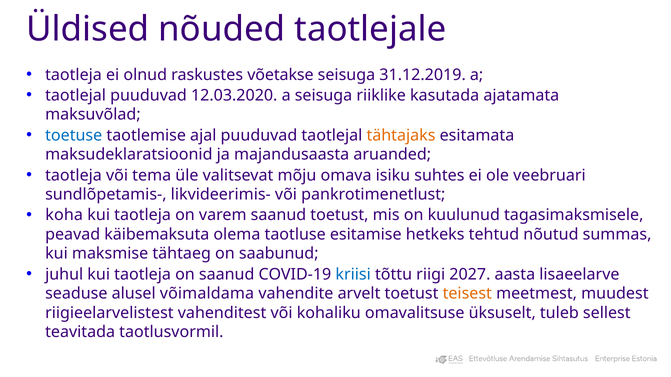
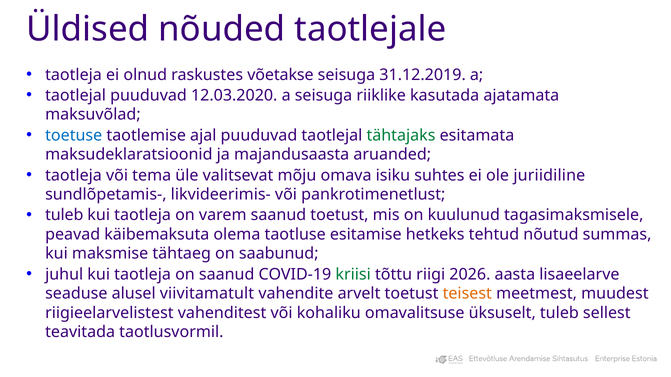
tähtajaks colour: orange -> green
veebruari: veebruari -> juriidiline
koha at (64, 215): koha -> tuleb
kriisi colour: blue -> green
2027: 2027 -> 2026
võimaldama: võimaldama -> viivitamatult
